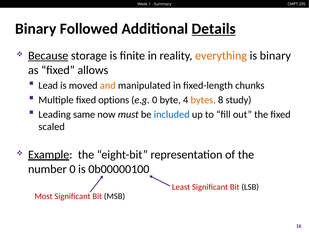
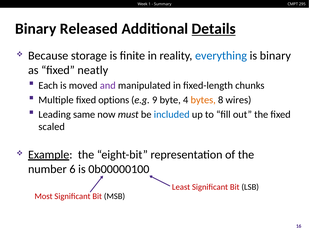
Followed: Followed -> Released
Because underline: present -> none
everything colour: orange -> blue
allows: allows -> neatly
Lead: Lead -> Each
and colour: orange -> purple
e.g 0: 0 -> 9
study: study -> wires
number 0: 0 -> 6
